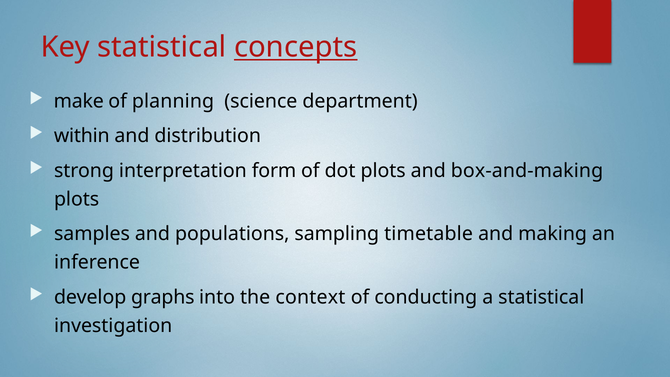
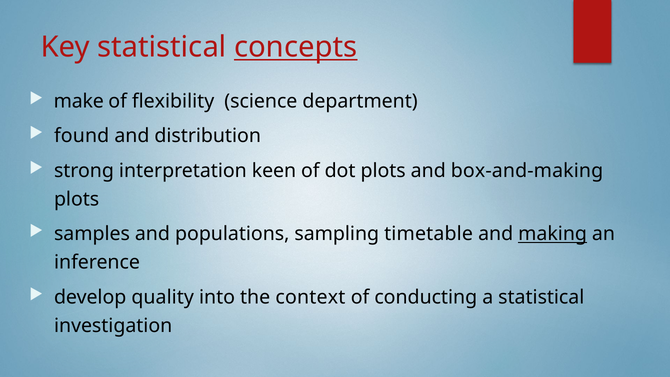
planning: planning -> flexibility
within: within -> found
form: form -> keen
making underline: none -> present
graphs: graphs -> quality
